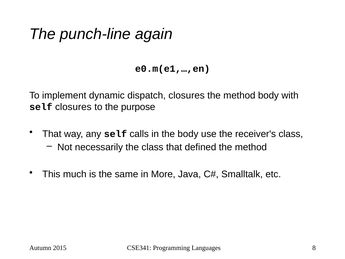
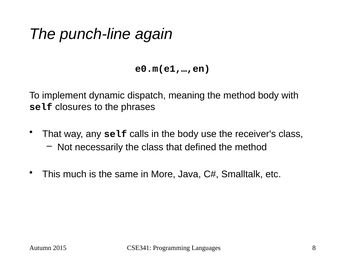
dispatch closures: closures -> meaning
purpose: purpose -> phrases
